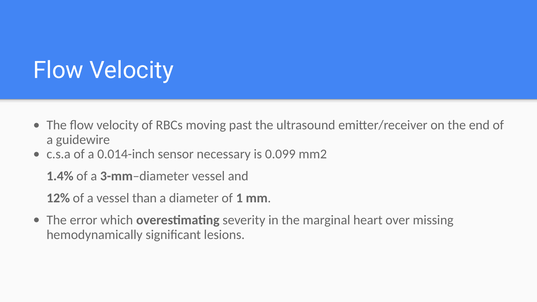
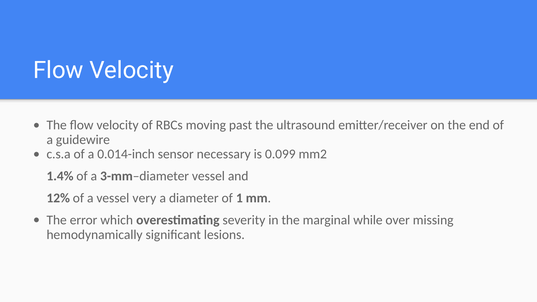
than: than -> very
heart: heart -> while
